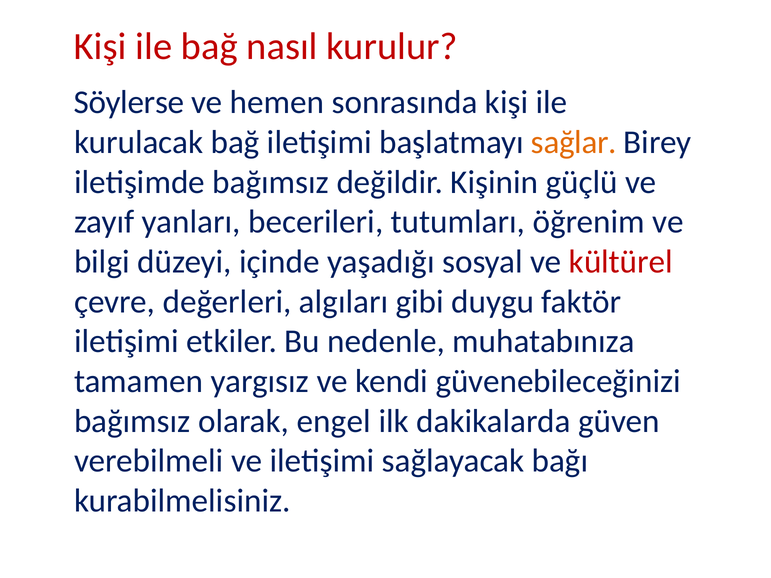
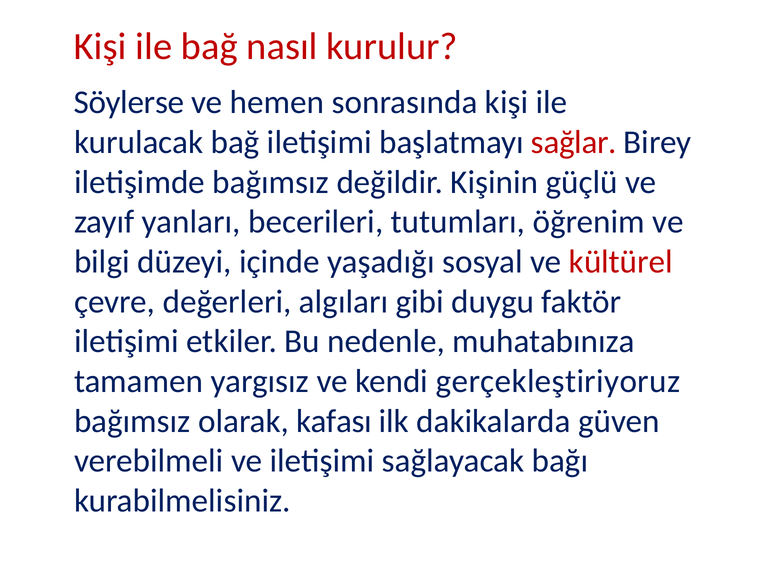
sağlar colour: orange -> red
güvenebileceğinizi: güvenebileceğinizi -> gerçekleştiriyoruz
engel: engel -> kafası
